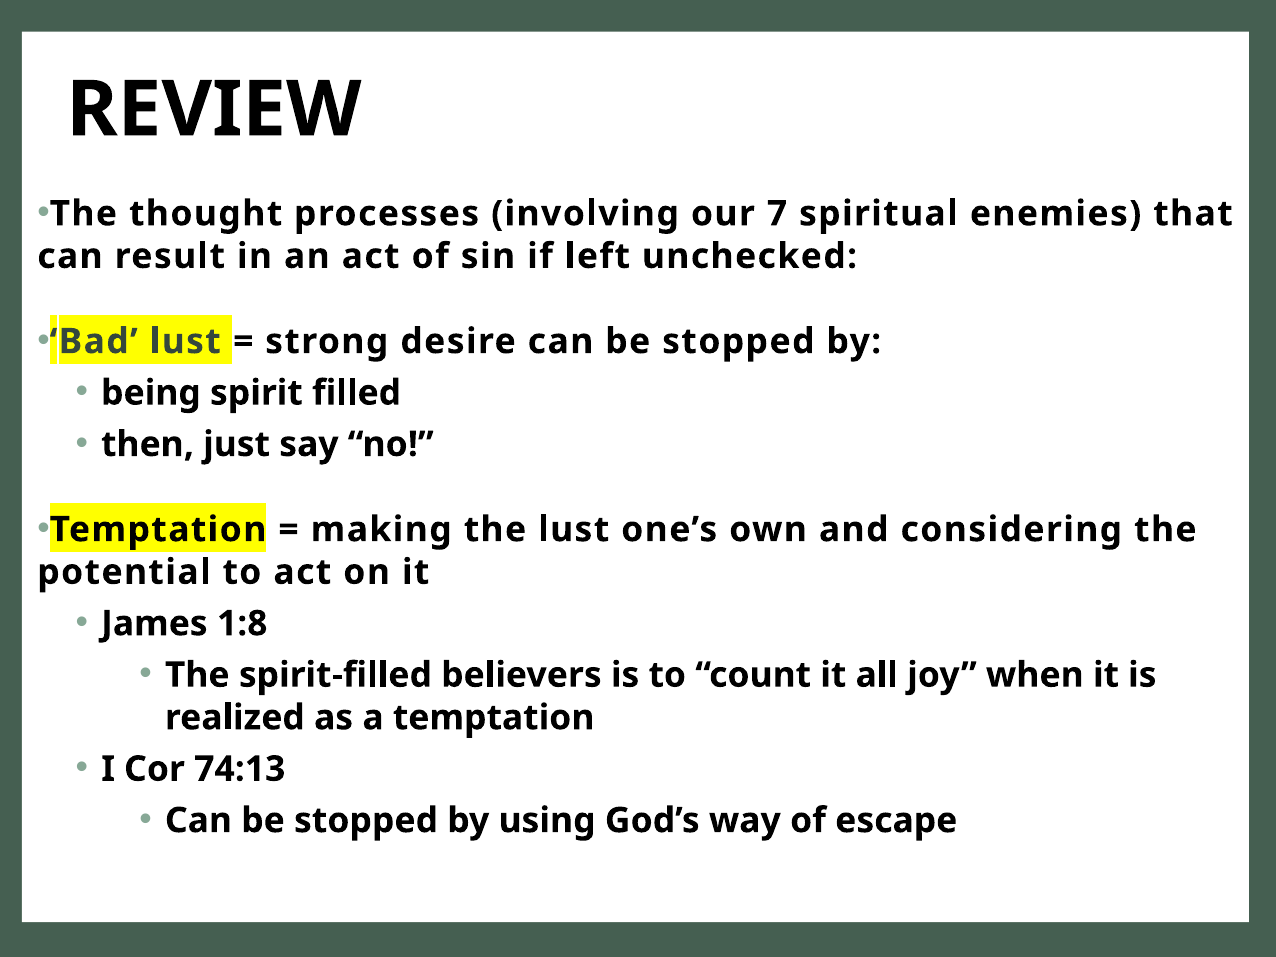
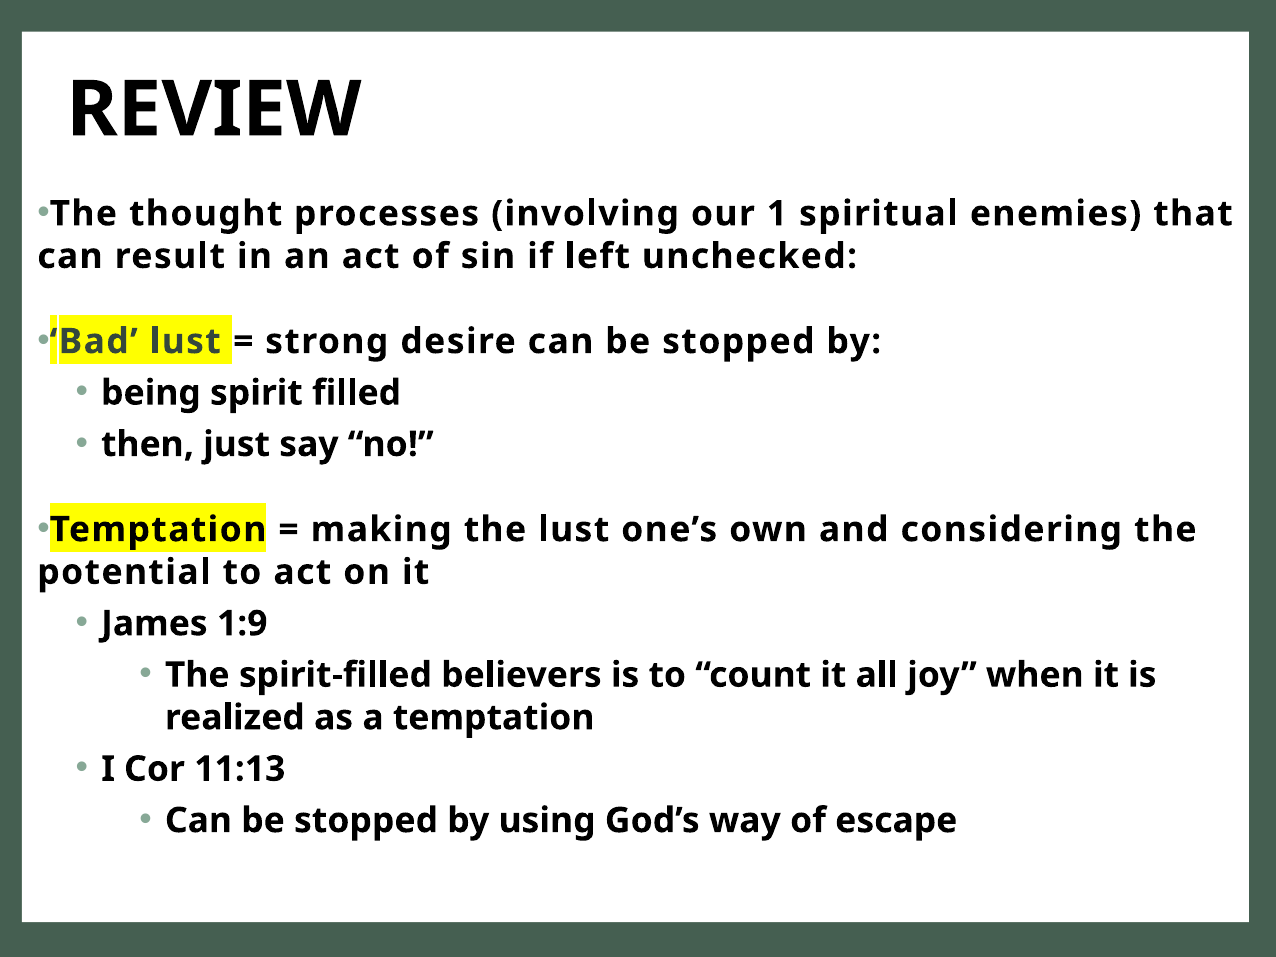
7: 7 -> 1
1:8: 1:8 -> 1:9
74:13: 74:13 -> 11:13
